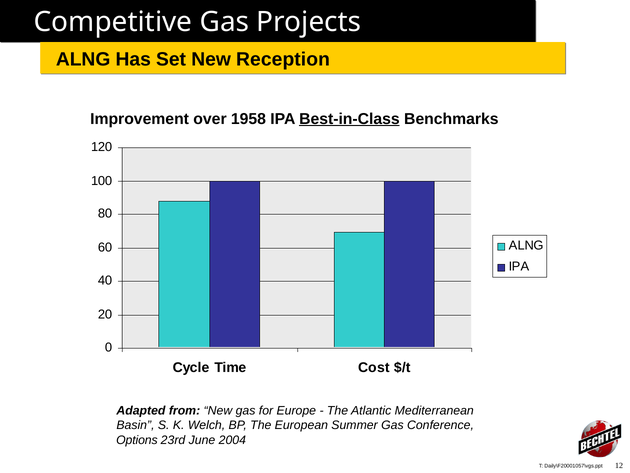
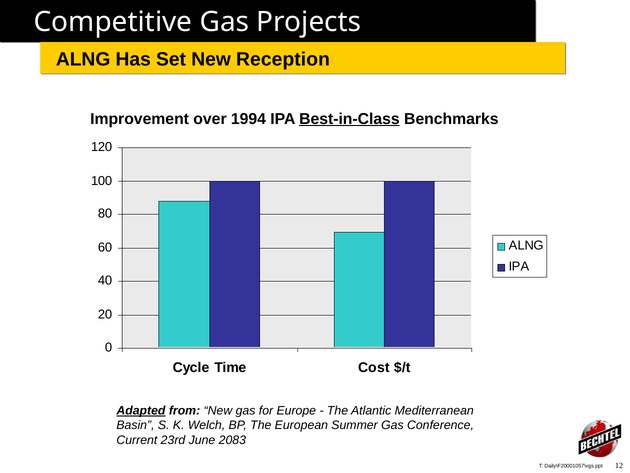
1958: 1958 -> 1994
Adapted underline: none -> present
Options: Options -> Current
2004: 2004 -> 2083
